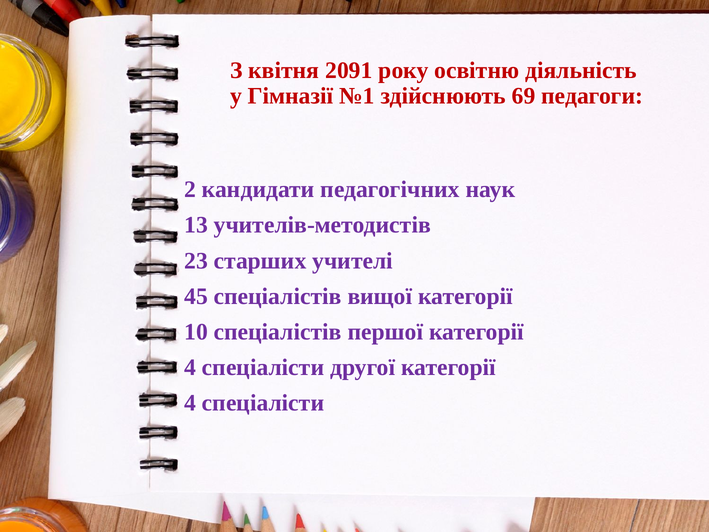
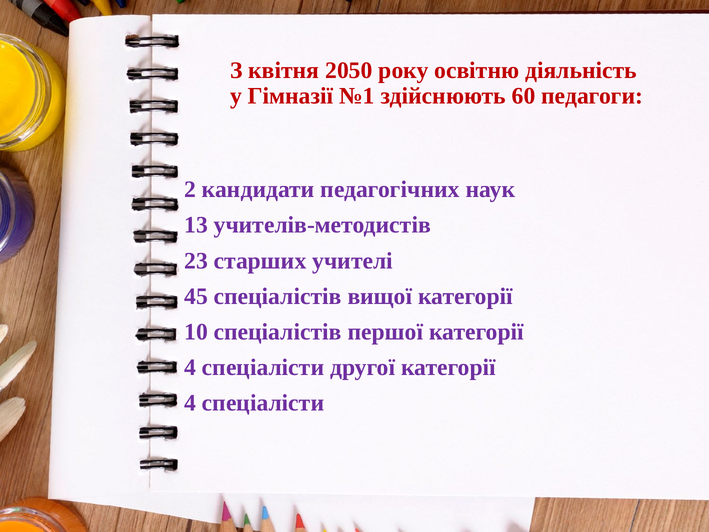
2091: 2091 -> 2050
69: 69 -> 60
